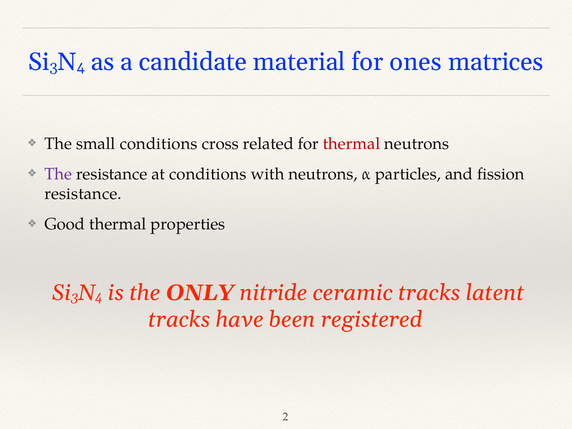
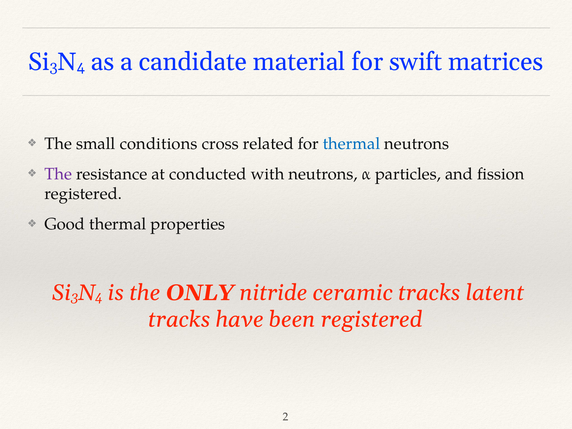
ones: ones -> swift
thermal at (351, 144) colour: red -> blue
at conditions: conditions -> conducted
resistance at (83, 194): resistance -> registered
